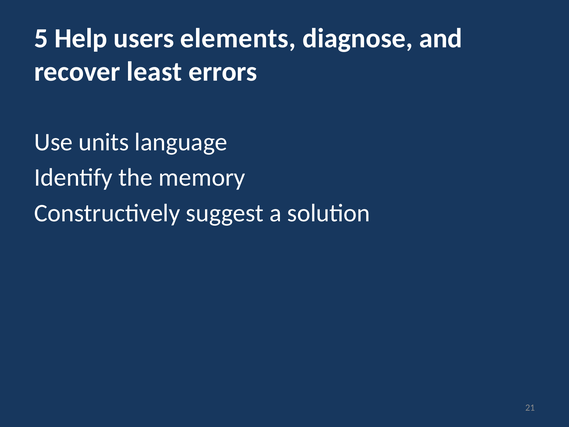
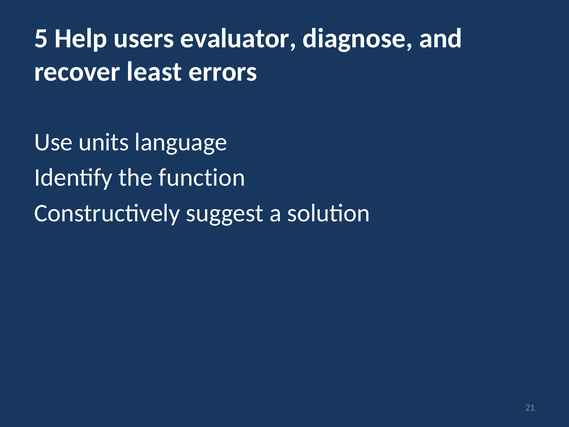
elements: elements -> evaluator
memory: memory -> function
